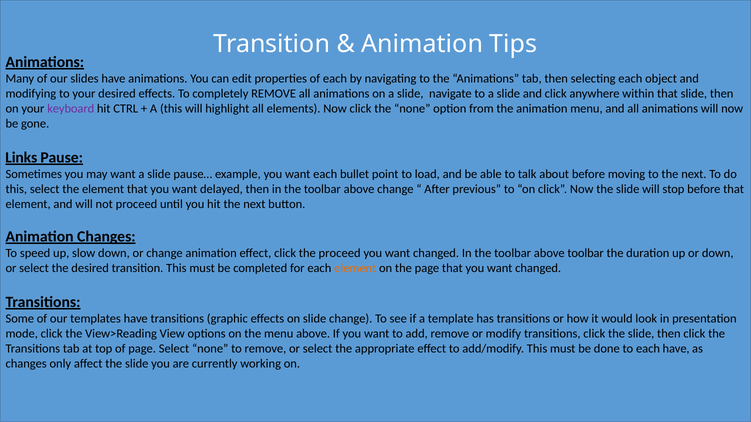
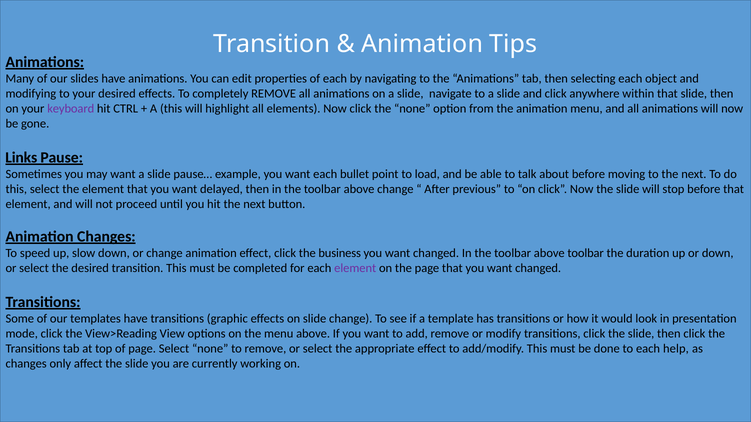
the proceed: proceed -> business
element at (355, 268) colour: orange -> purple
each have: have -> help
